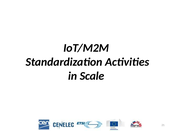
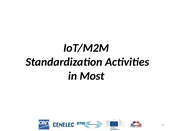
Scale: Scale -> Most
